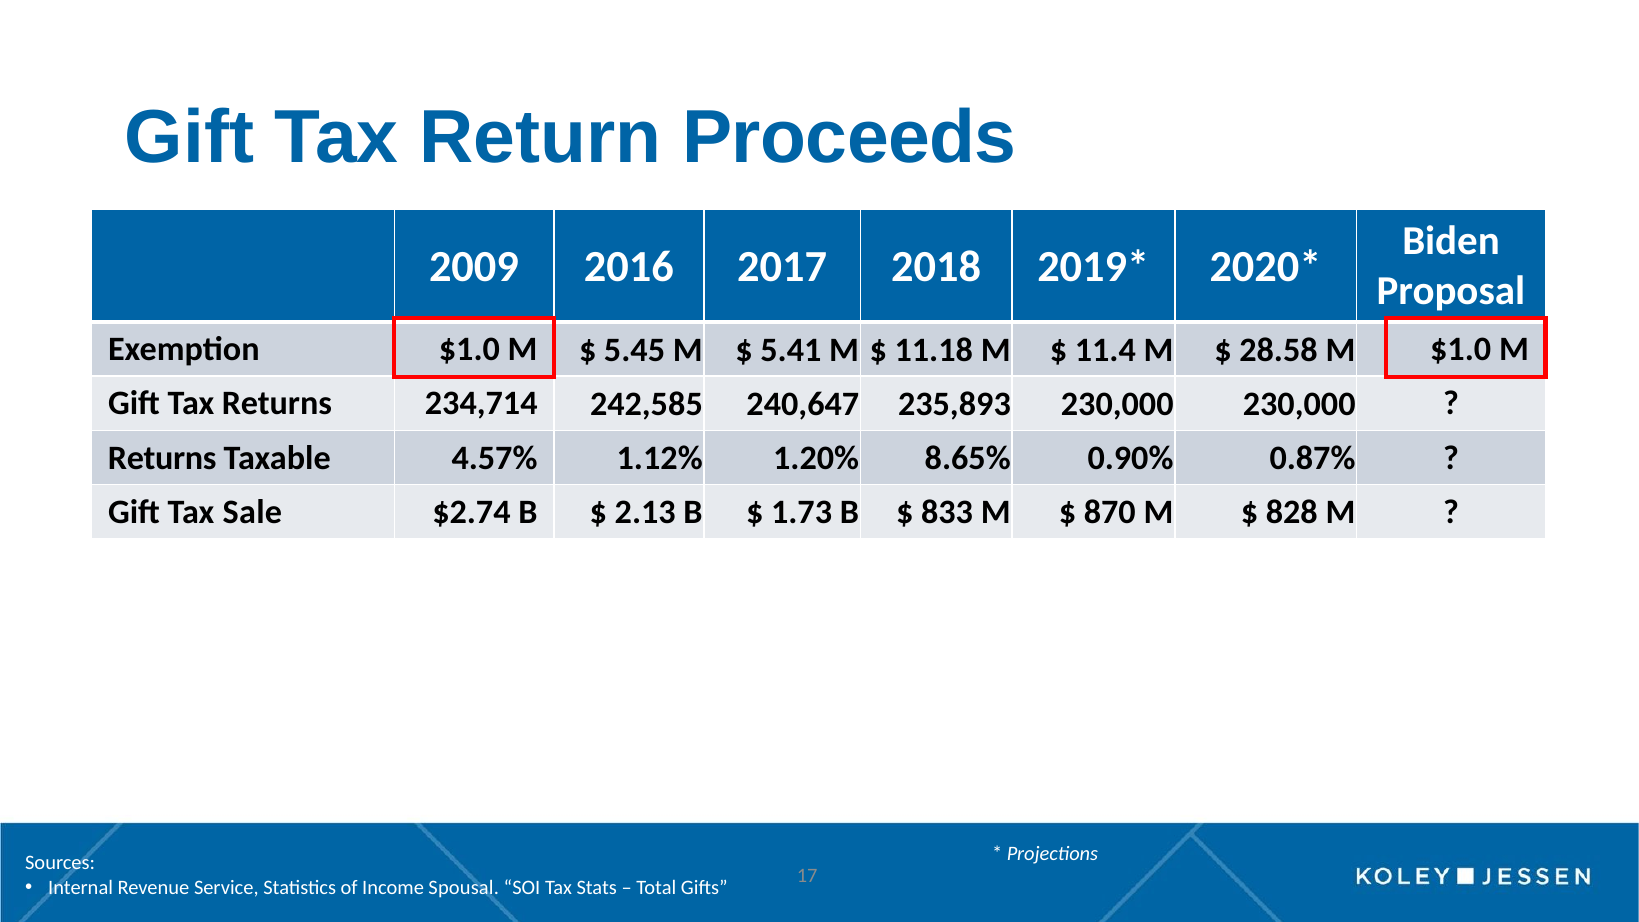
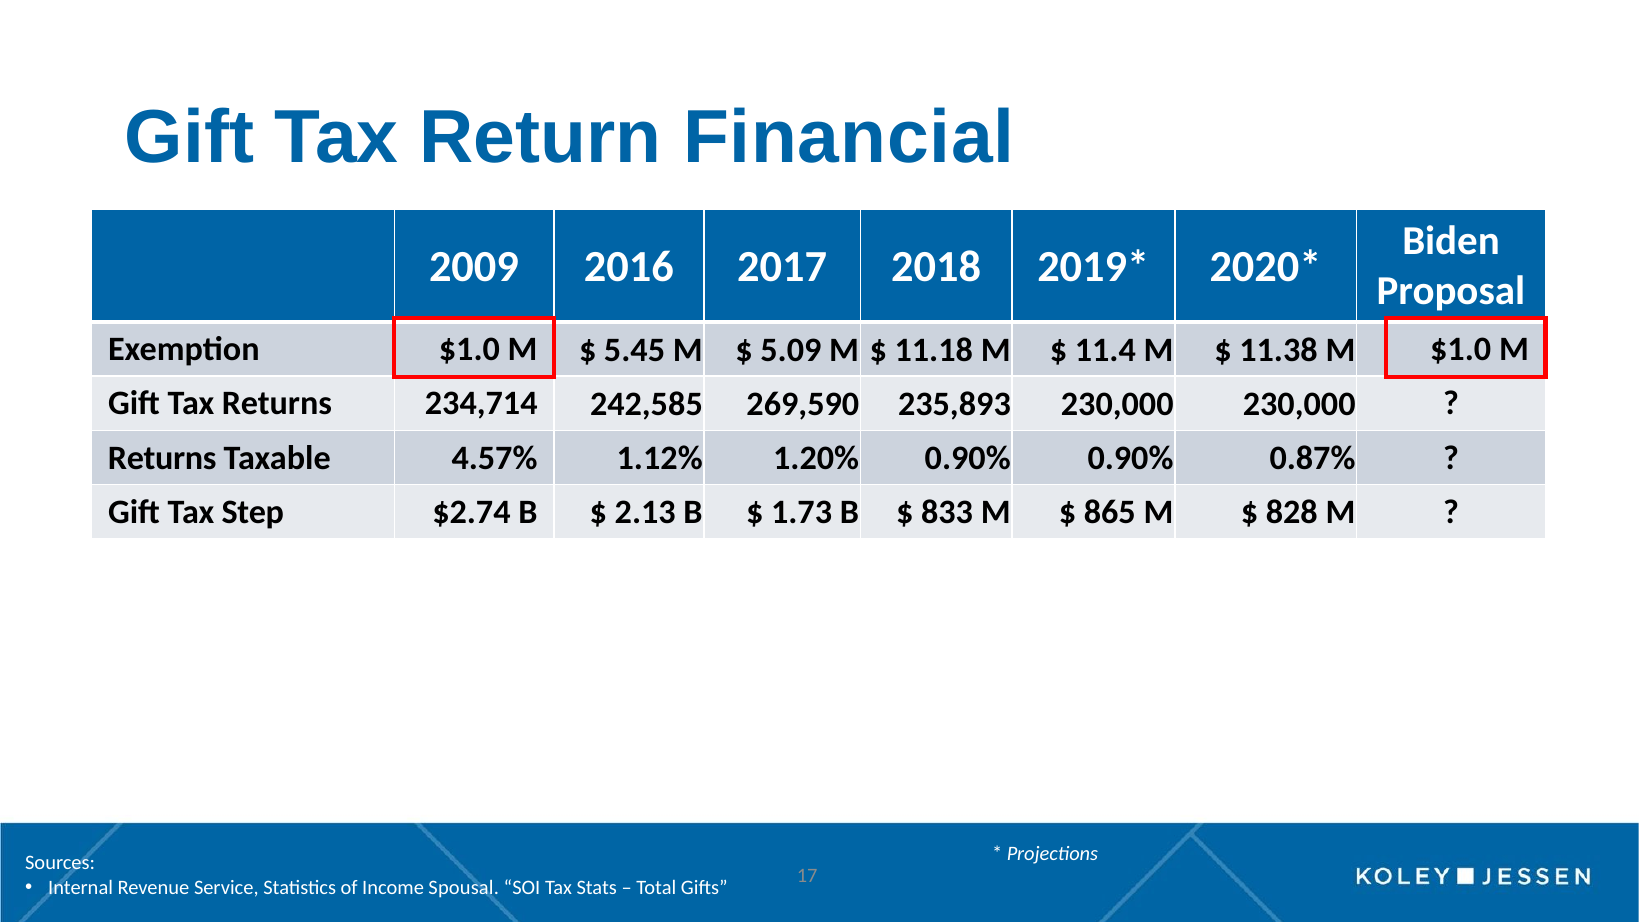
Proceeds: Proceeds -> Financial
5.41: 5.41 -> 5.09
28.58: 28.58 -> 11.38
240,647: 240,647 -> 269,590
1.20% 8.65%: 8.65% -> 0.90%
Sale: Sale -> Step
870: 870 -> 865
